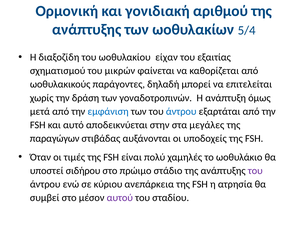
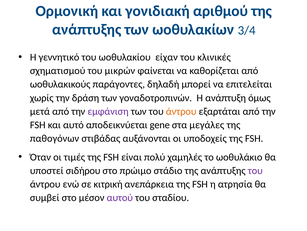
5/4: 5/4 -> 3/4
διαξοζίδη: διαξοζίδη -> γεννητικό
εξαιτίας: εξαιτίας -> κλινικές
εμφάνιση colour: blue -> purple
άντρου at (181, 111) colour: blue -> orange
στην: στην -> gene
παραγώγων: παραγώγων -> παθογόνων
κύριου: κύριου -> κιτρική
